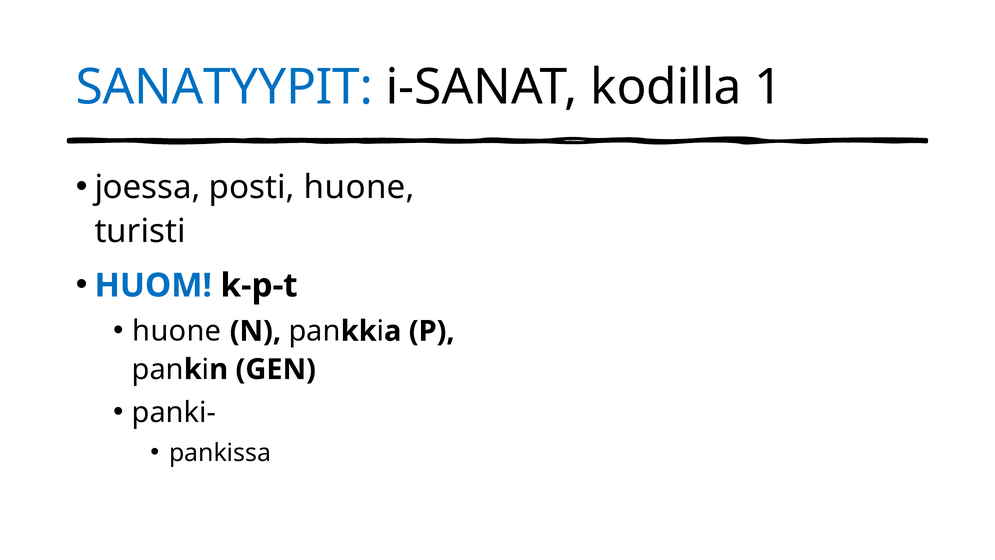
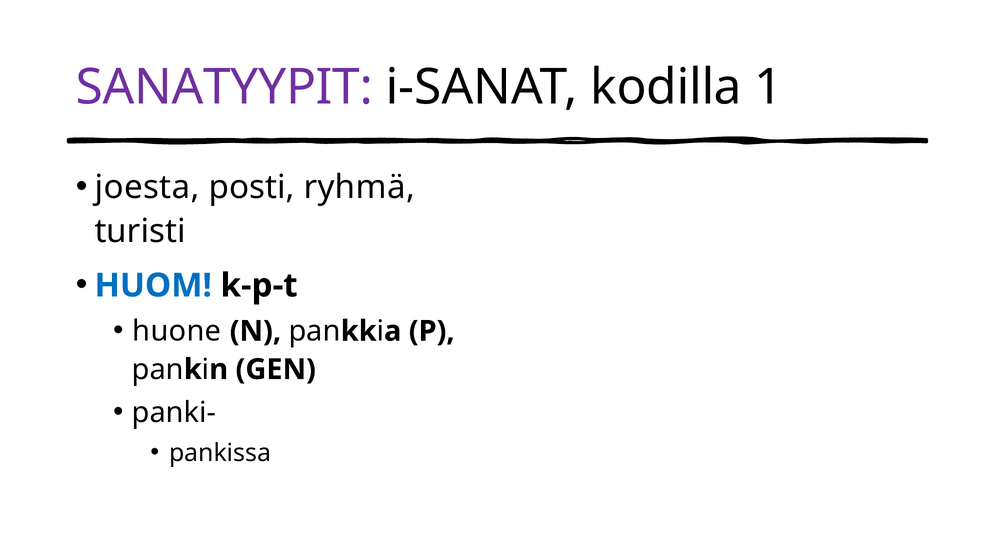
SANATYYPIT colour: blue -> purple
joessa: joessa -> joesta
posti huone: huone -> ryhmä
